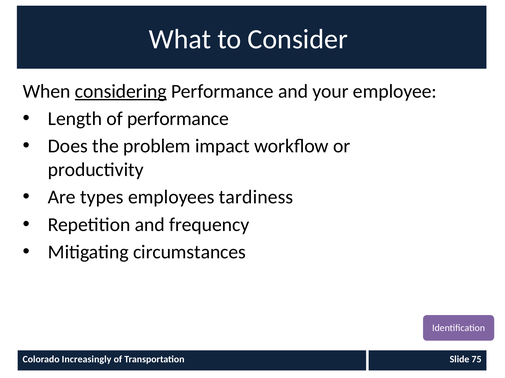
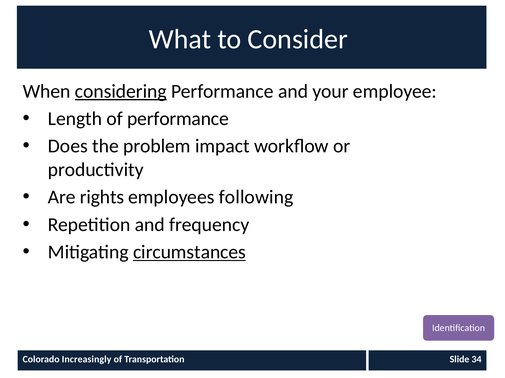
types: types -> rights
tardiness: tardiness -> following
circumstances underline: none -> present
75: 75 -> 34
